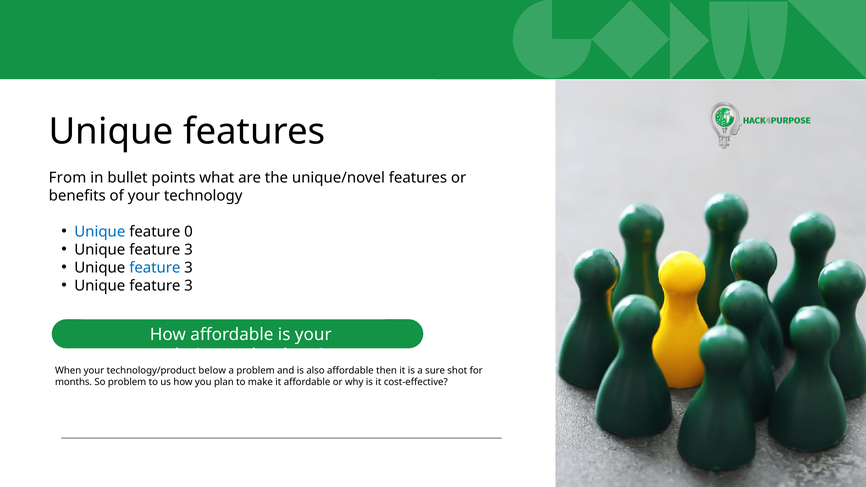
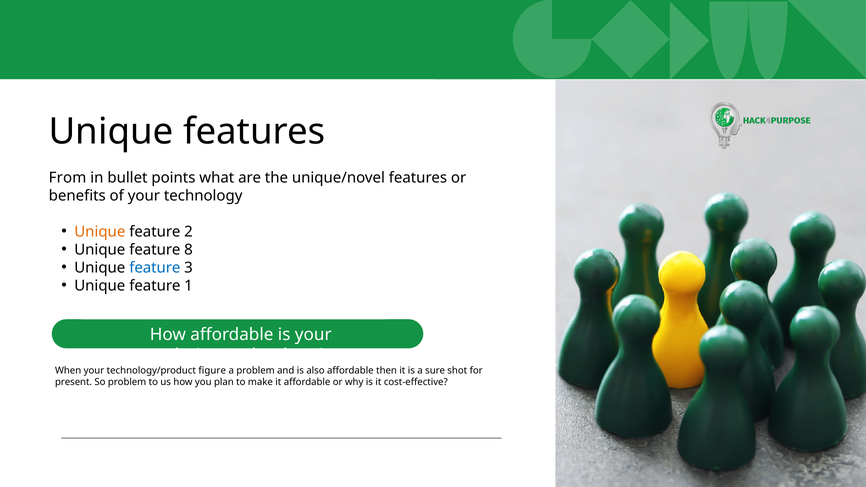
Unique at (100, 232) colour: blue -> orange
0: 0 -> 2
3 at (189, 250): 3 -> 8
3 at (189, 286): 3 -> 1
below: below -> figure
months: months -> present
